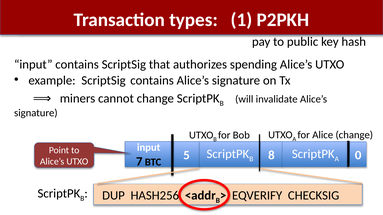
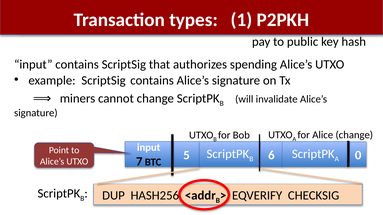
8: 8 -> 6
